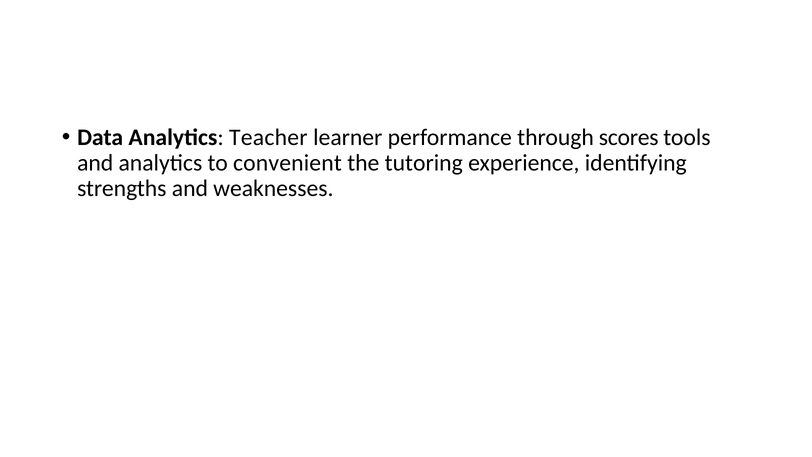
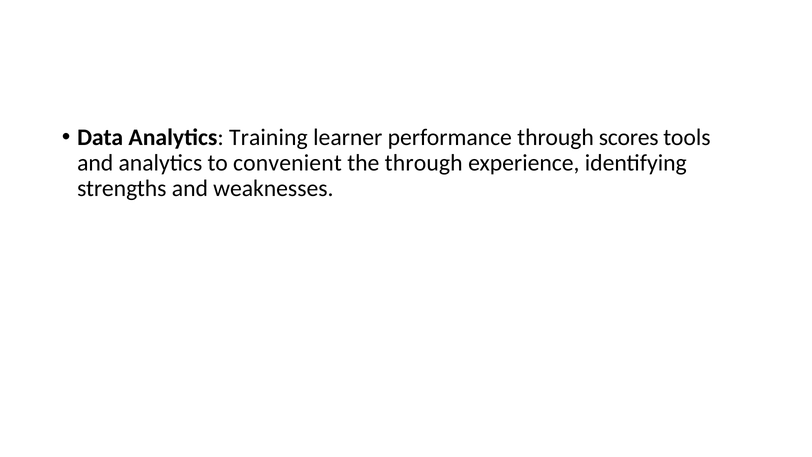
Teacher: Teacher -> Training
the tutoring: tutoring -> through
